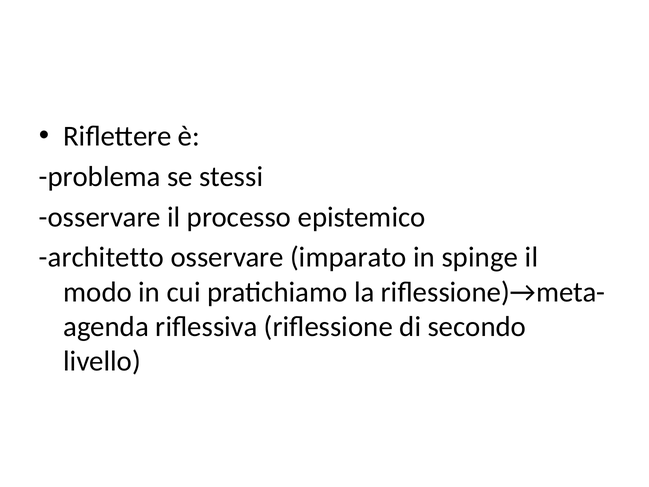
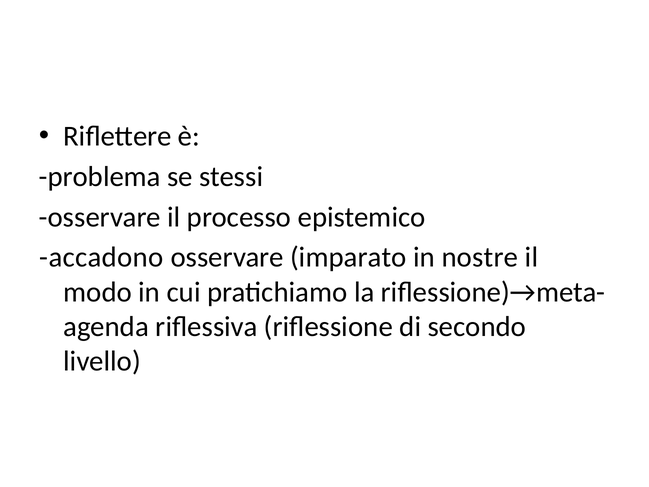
architetto: architetto -> accadono
spinge: spinge -> nostre
